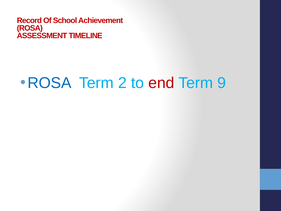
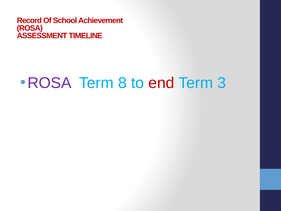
ROSA at (49, 83) colour: blue -> purple
2: 2 -> 8
9: 9 -> 3
